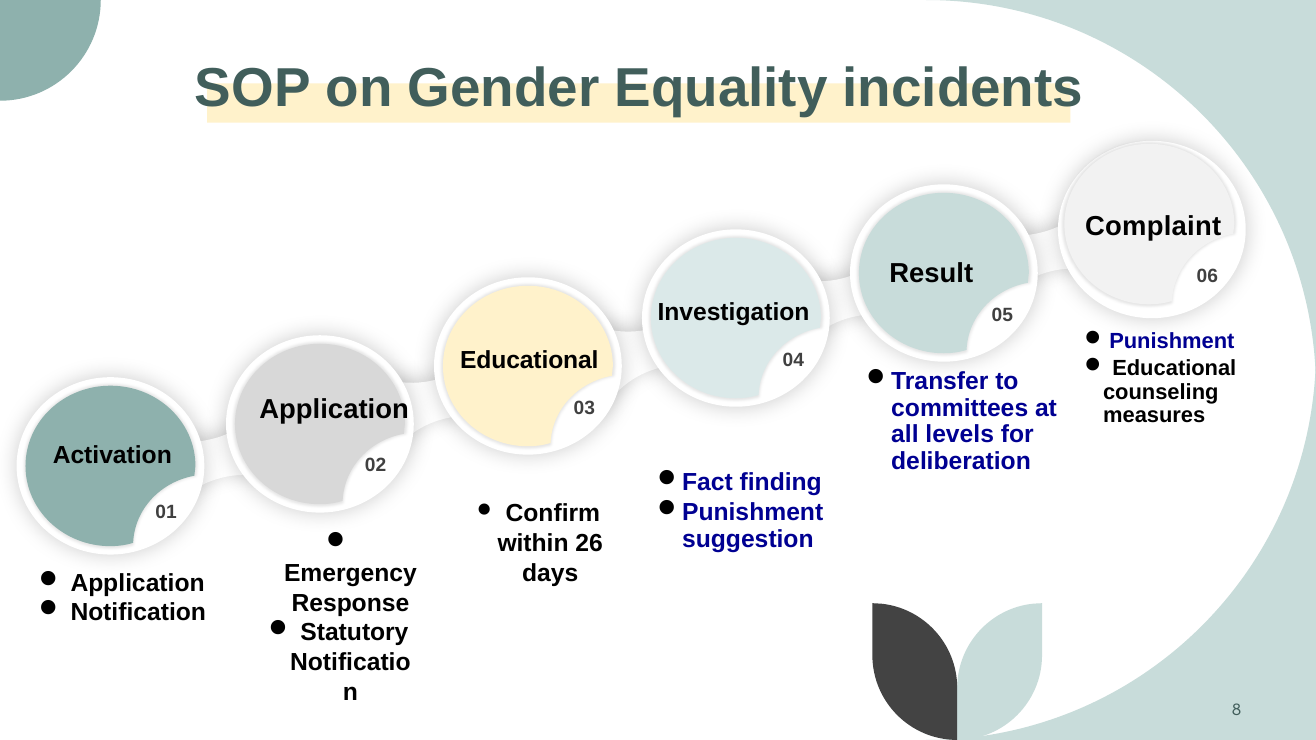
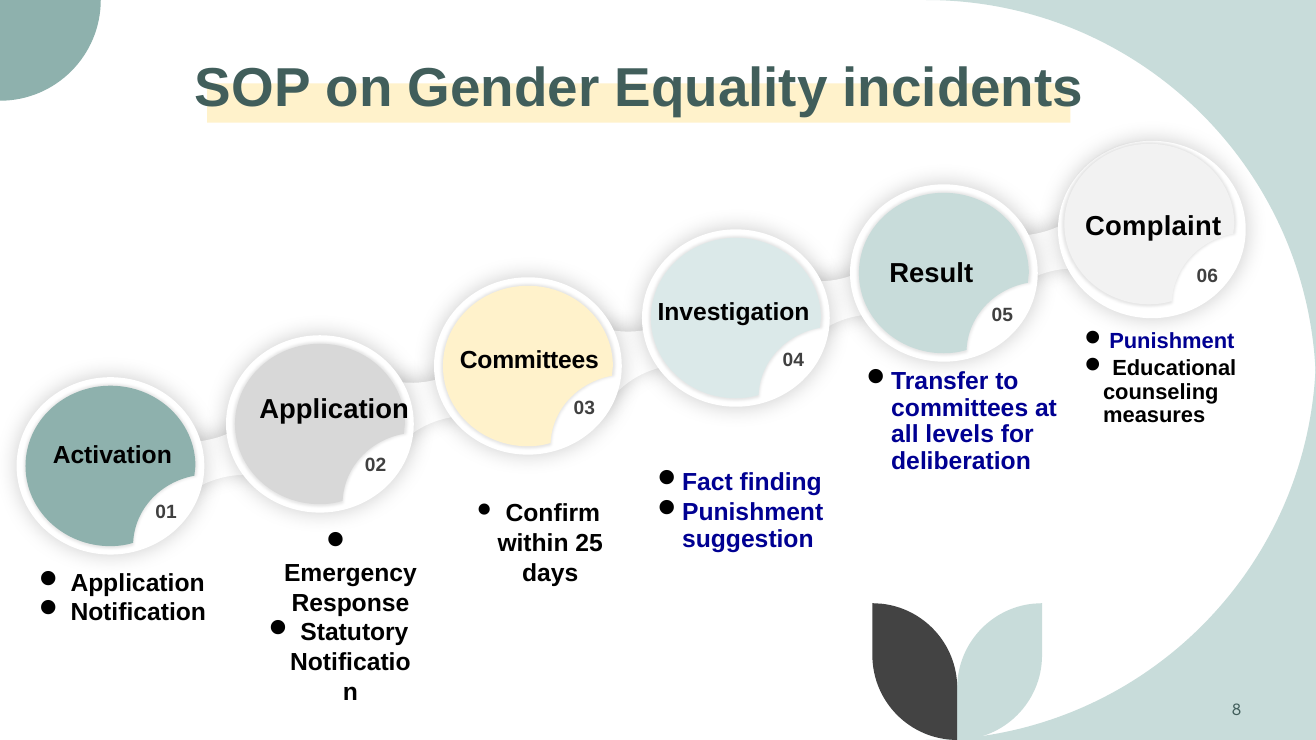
Educational at (529, 360): Educational -> Committees
26: 26 -> 25
